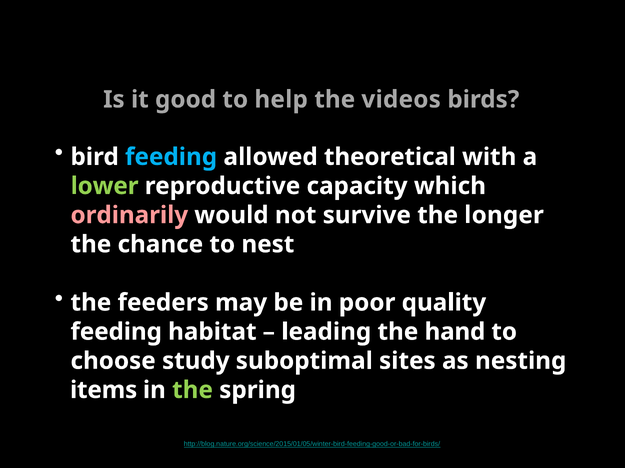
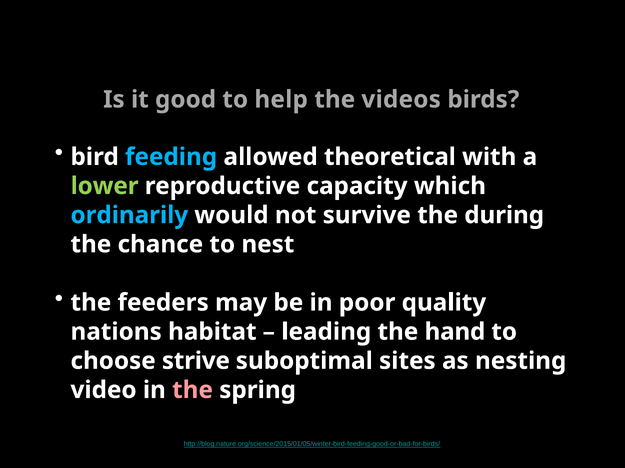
ordinarily colour: pink -> light blue
longer: longer -> during
feeding at (116, 332): feeding -> nations
study: study -> strive
items: items -> video
the at (193, 391) colour: light green -> pink
